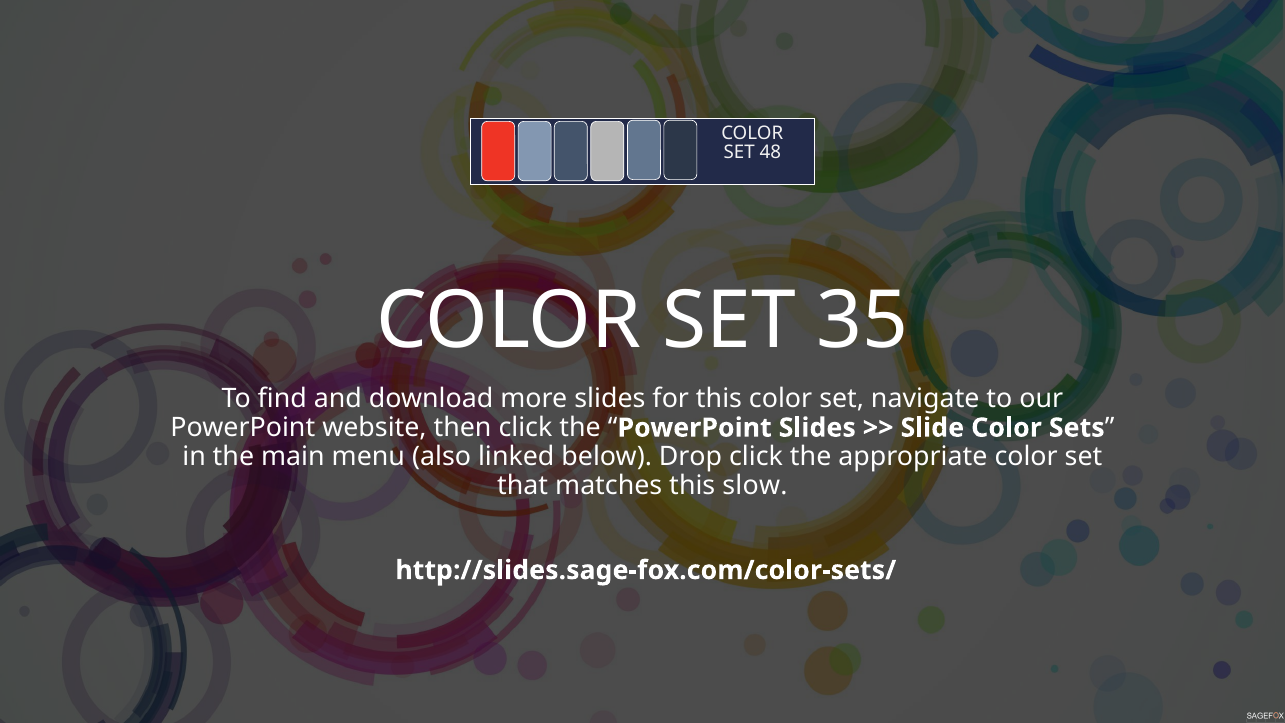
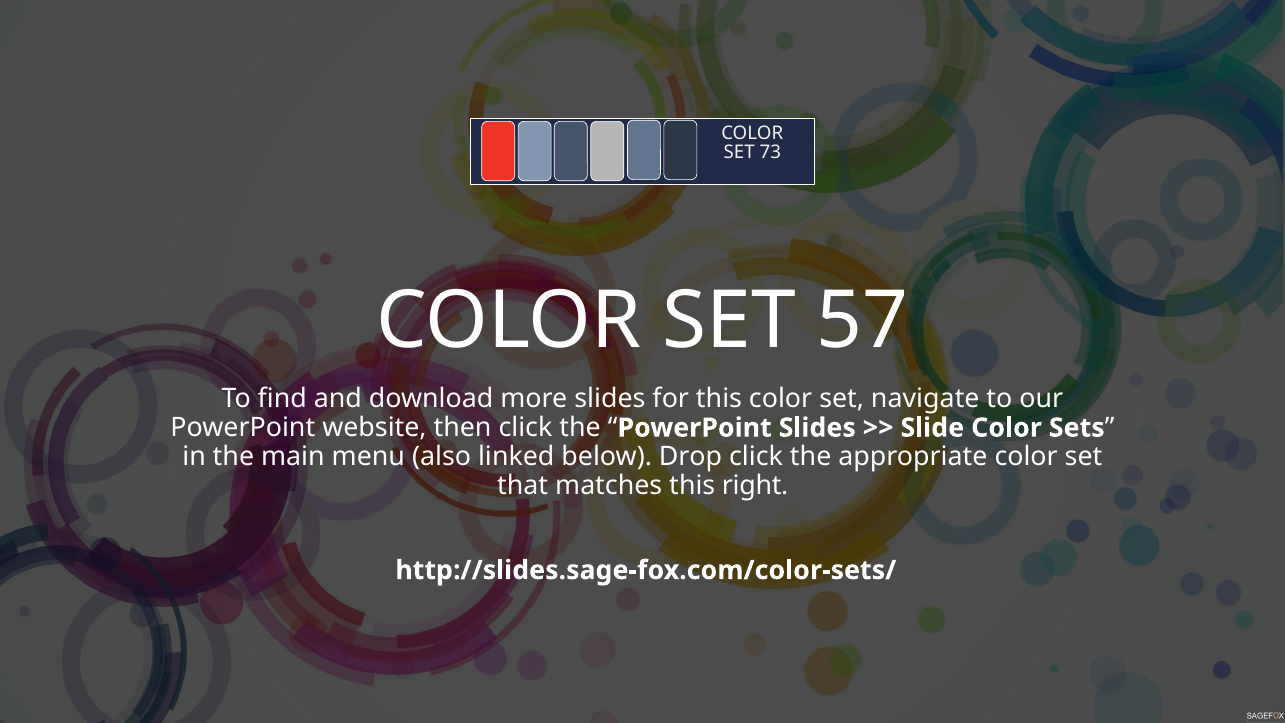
48: 48 -> 73
35: 35 -> 57
slow: slow -> right
